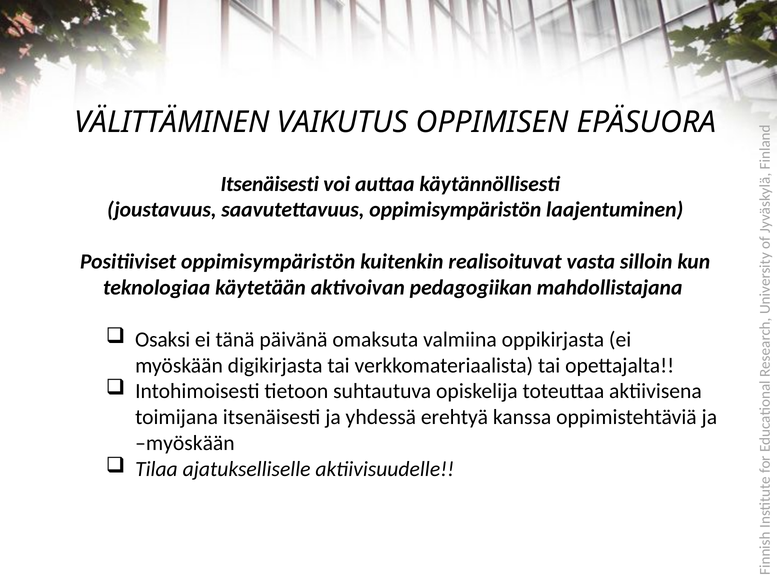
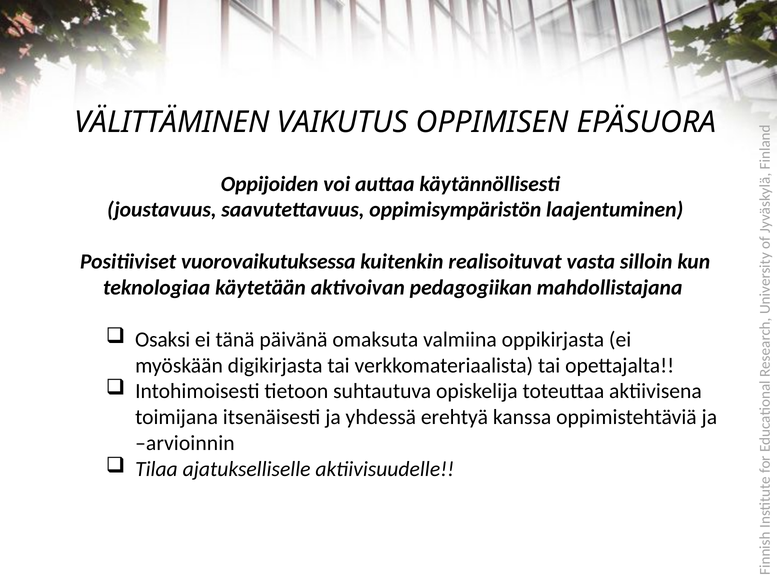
Itsenäisesti at (270, 184): Itsenäisesti -> Oppijoiden
Positiiviset oppimisympäristön: oppimisympäristön -> vuorovaikutuksessa
myöskään at (185, 443): myöskään -> arvioinnin
